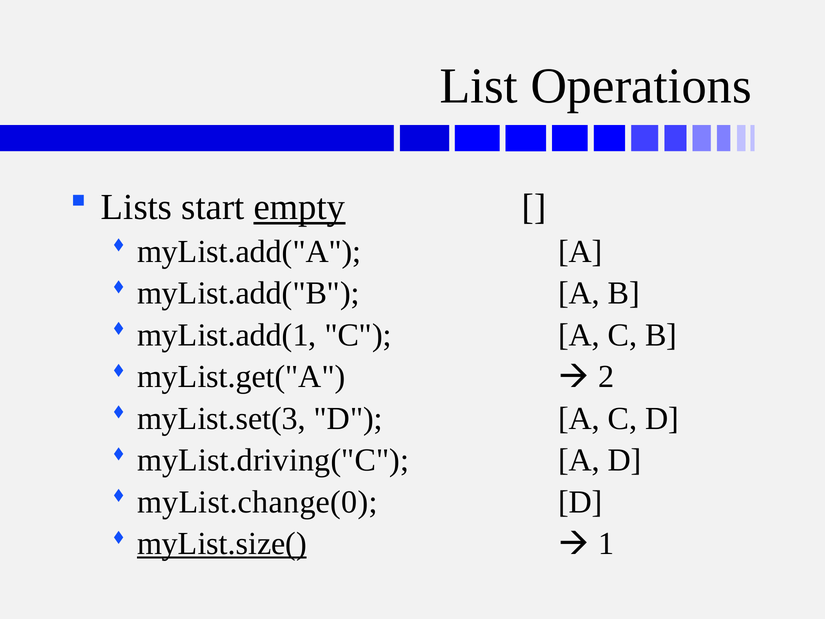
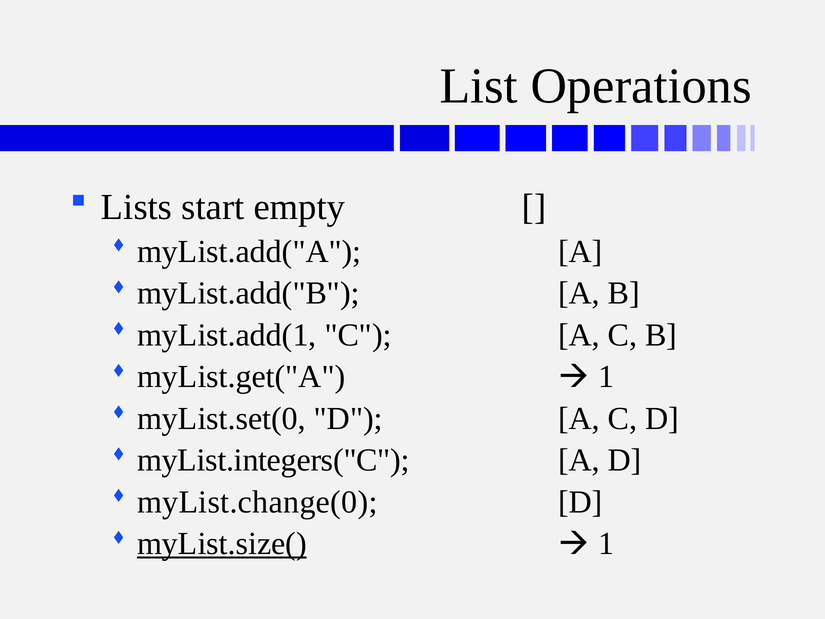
empty underline: present -> none
2 at (606, 377): 2 -> 1
myList.set(3: myList.set(3 -> myList.set(0
myList.driving("C: myList.driving("C -> myList.integers("C
